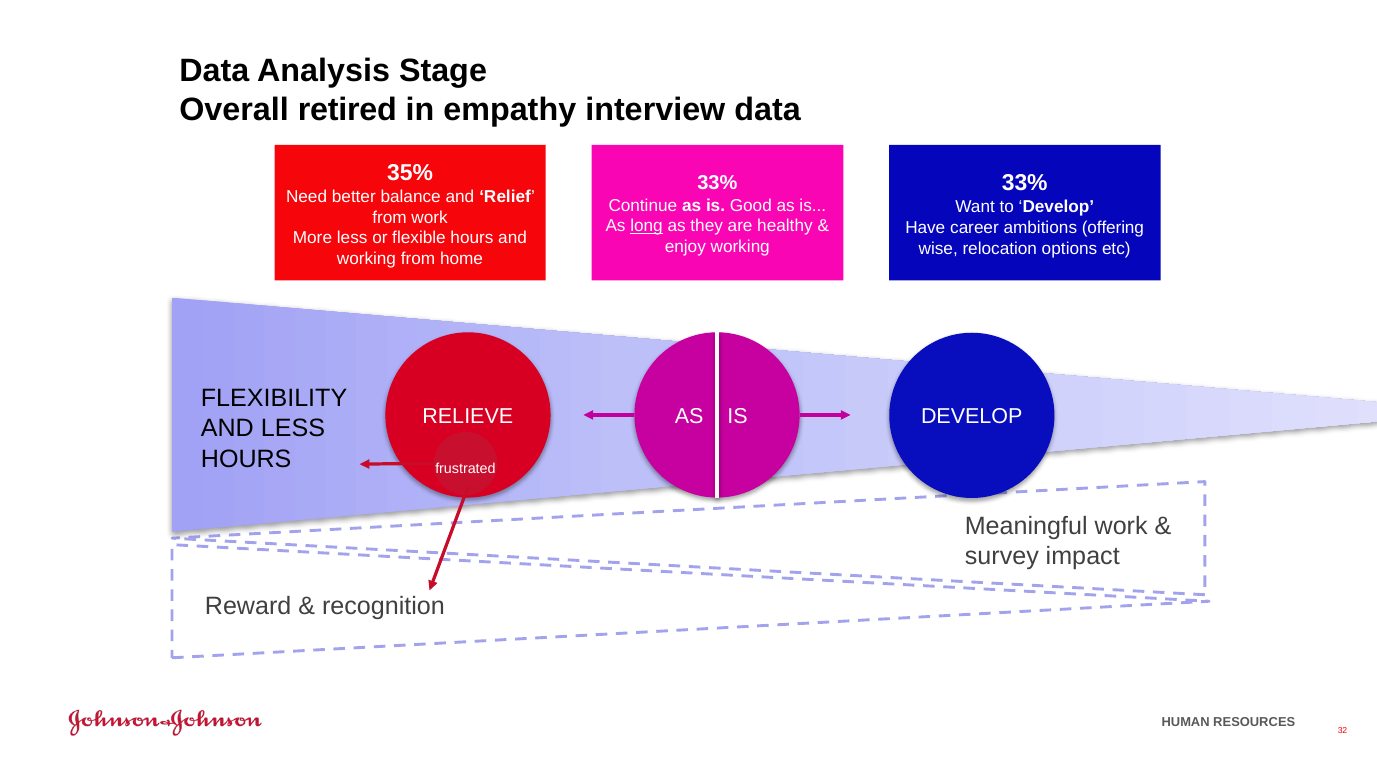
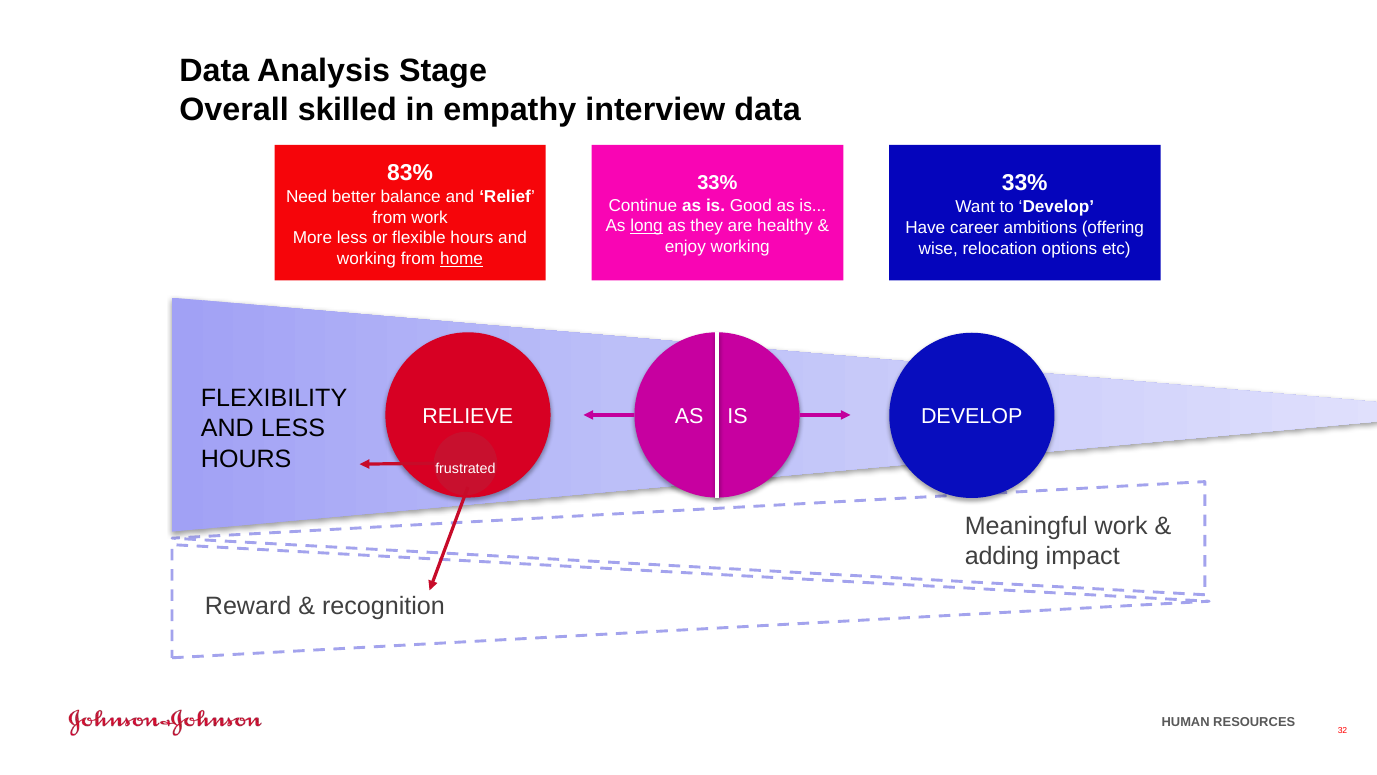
retired: retired -> skilled
35%: 35% -> 83%
home underline: none -> present
survey: survey -> adding
